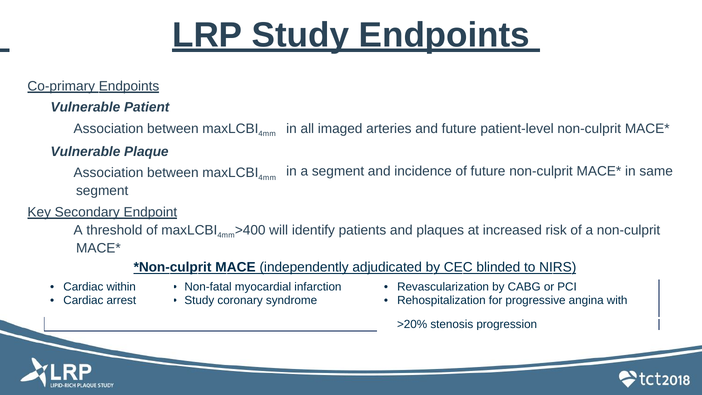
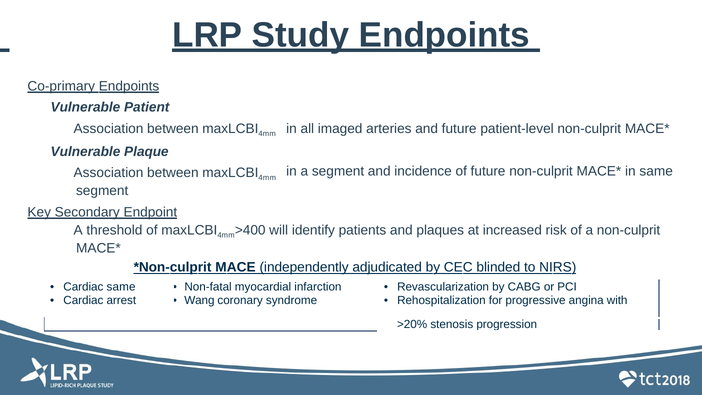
Cardiac within: within -> same
Study at (199, 300): Study -> Wang
